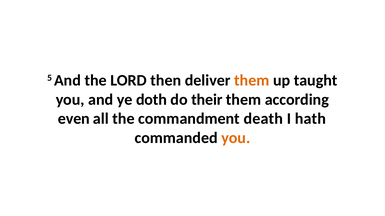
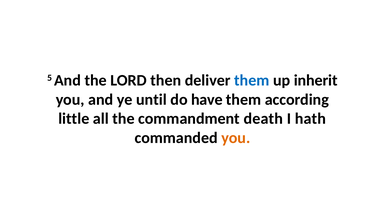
them at (252, 81) colour: orange -> blue
taught: taught -> inherit
doth: doth -> until
their: their -> have
even: even -> little
